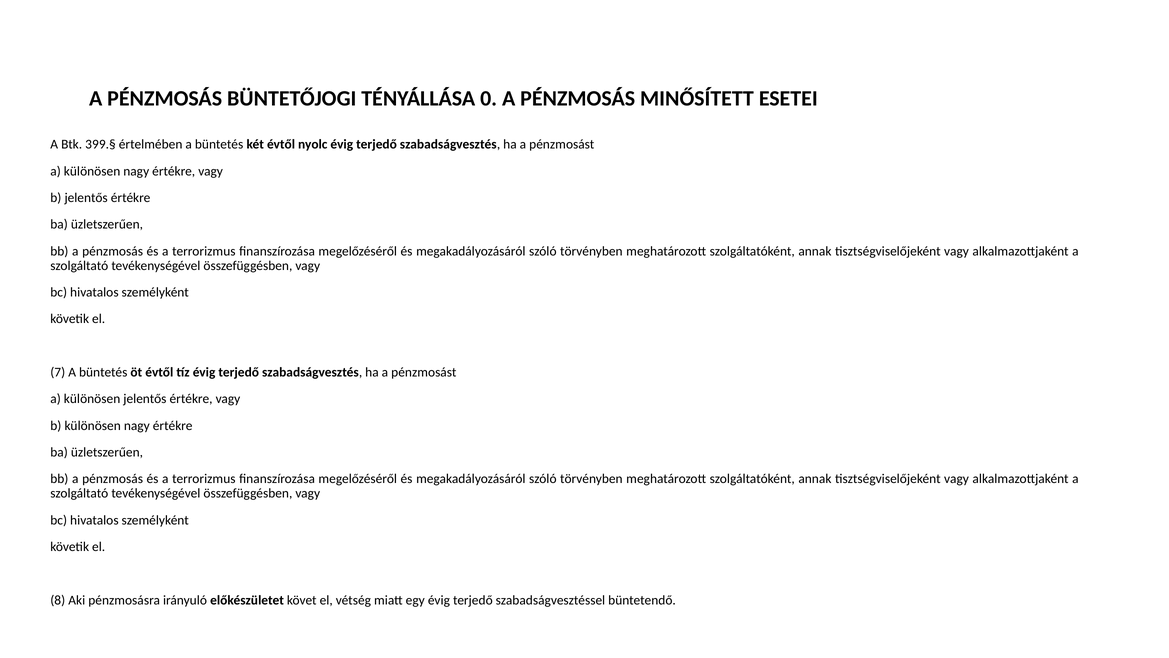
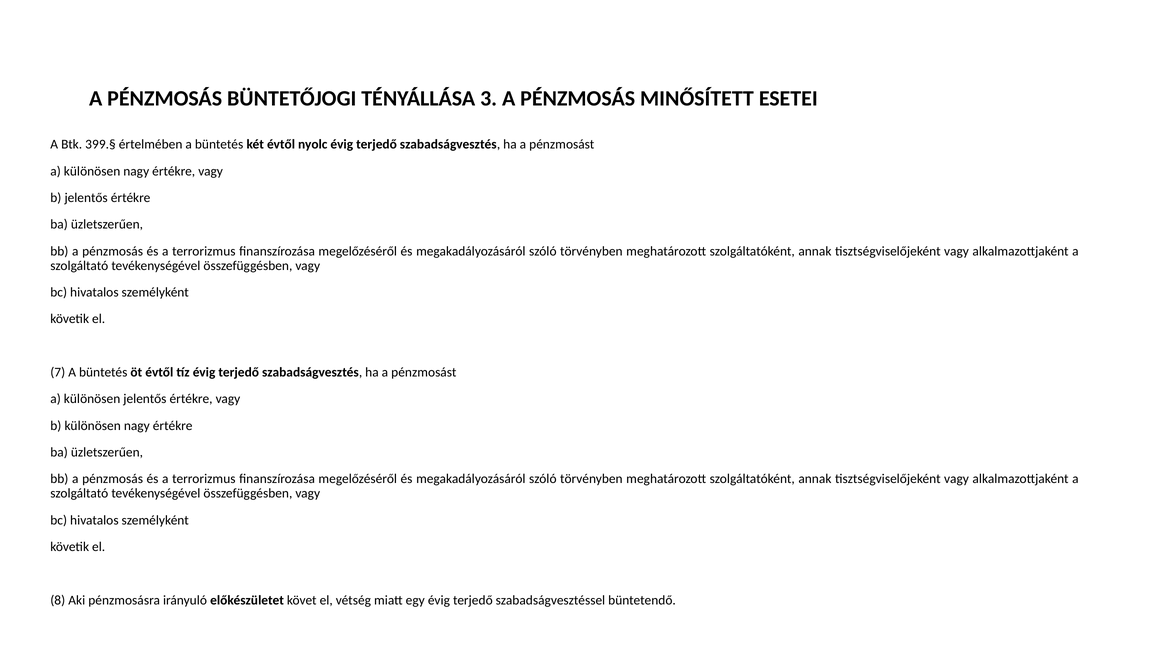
0: 0 -> 3
